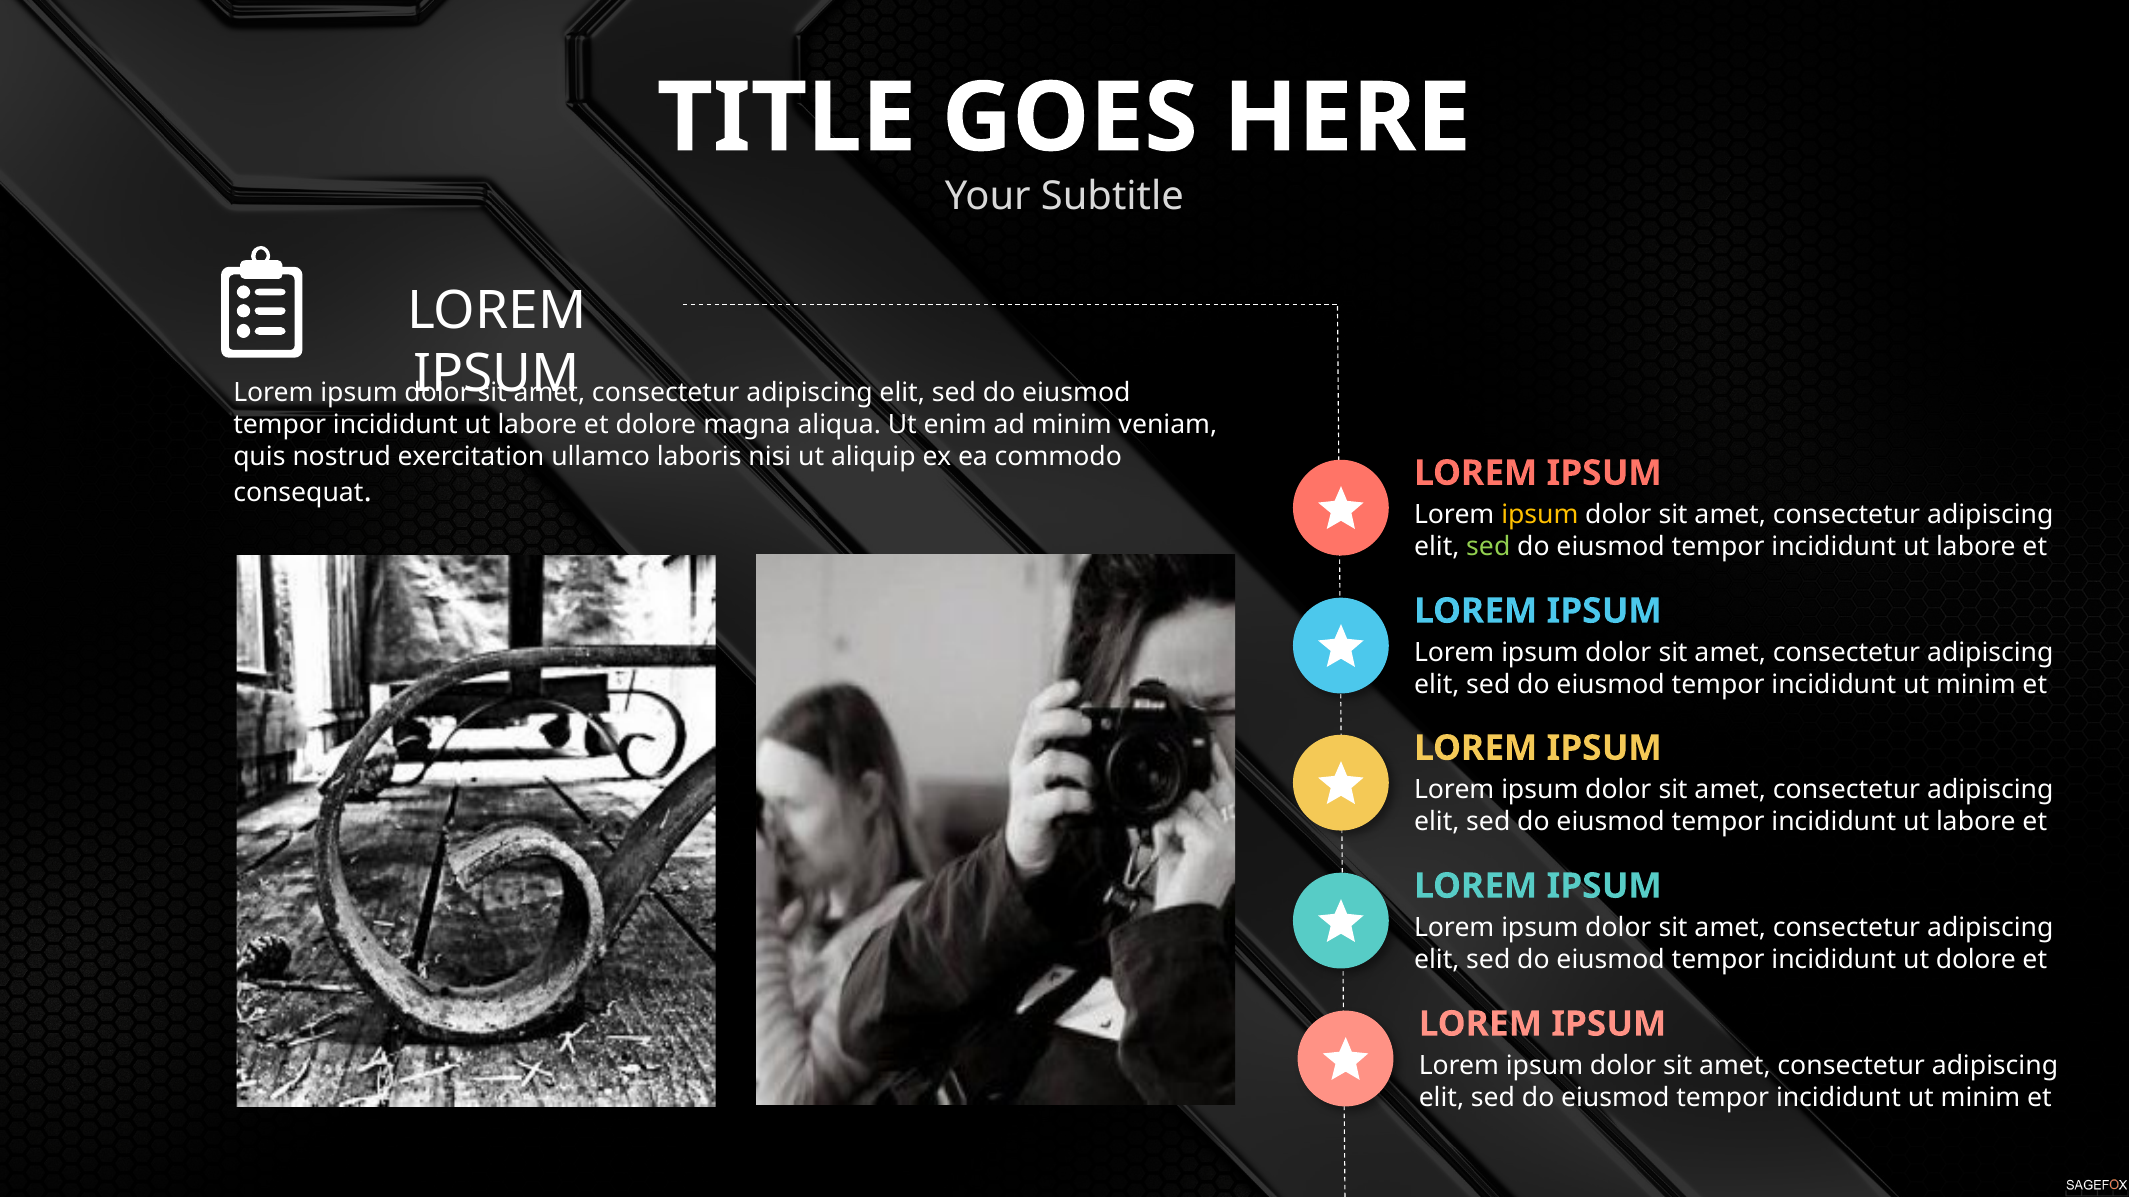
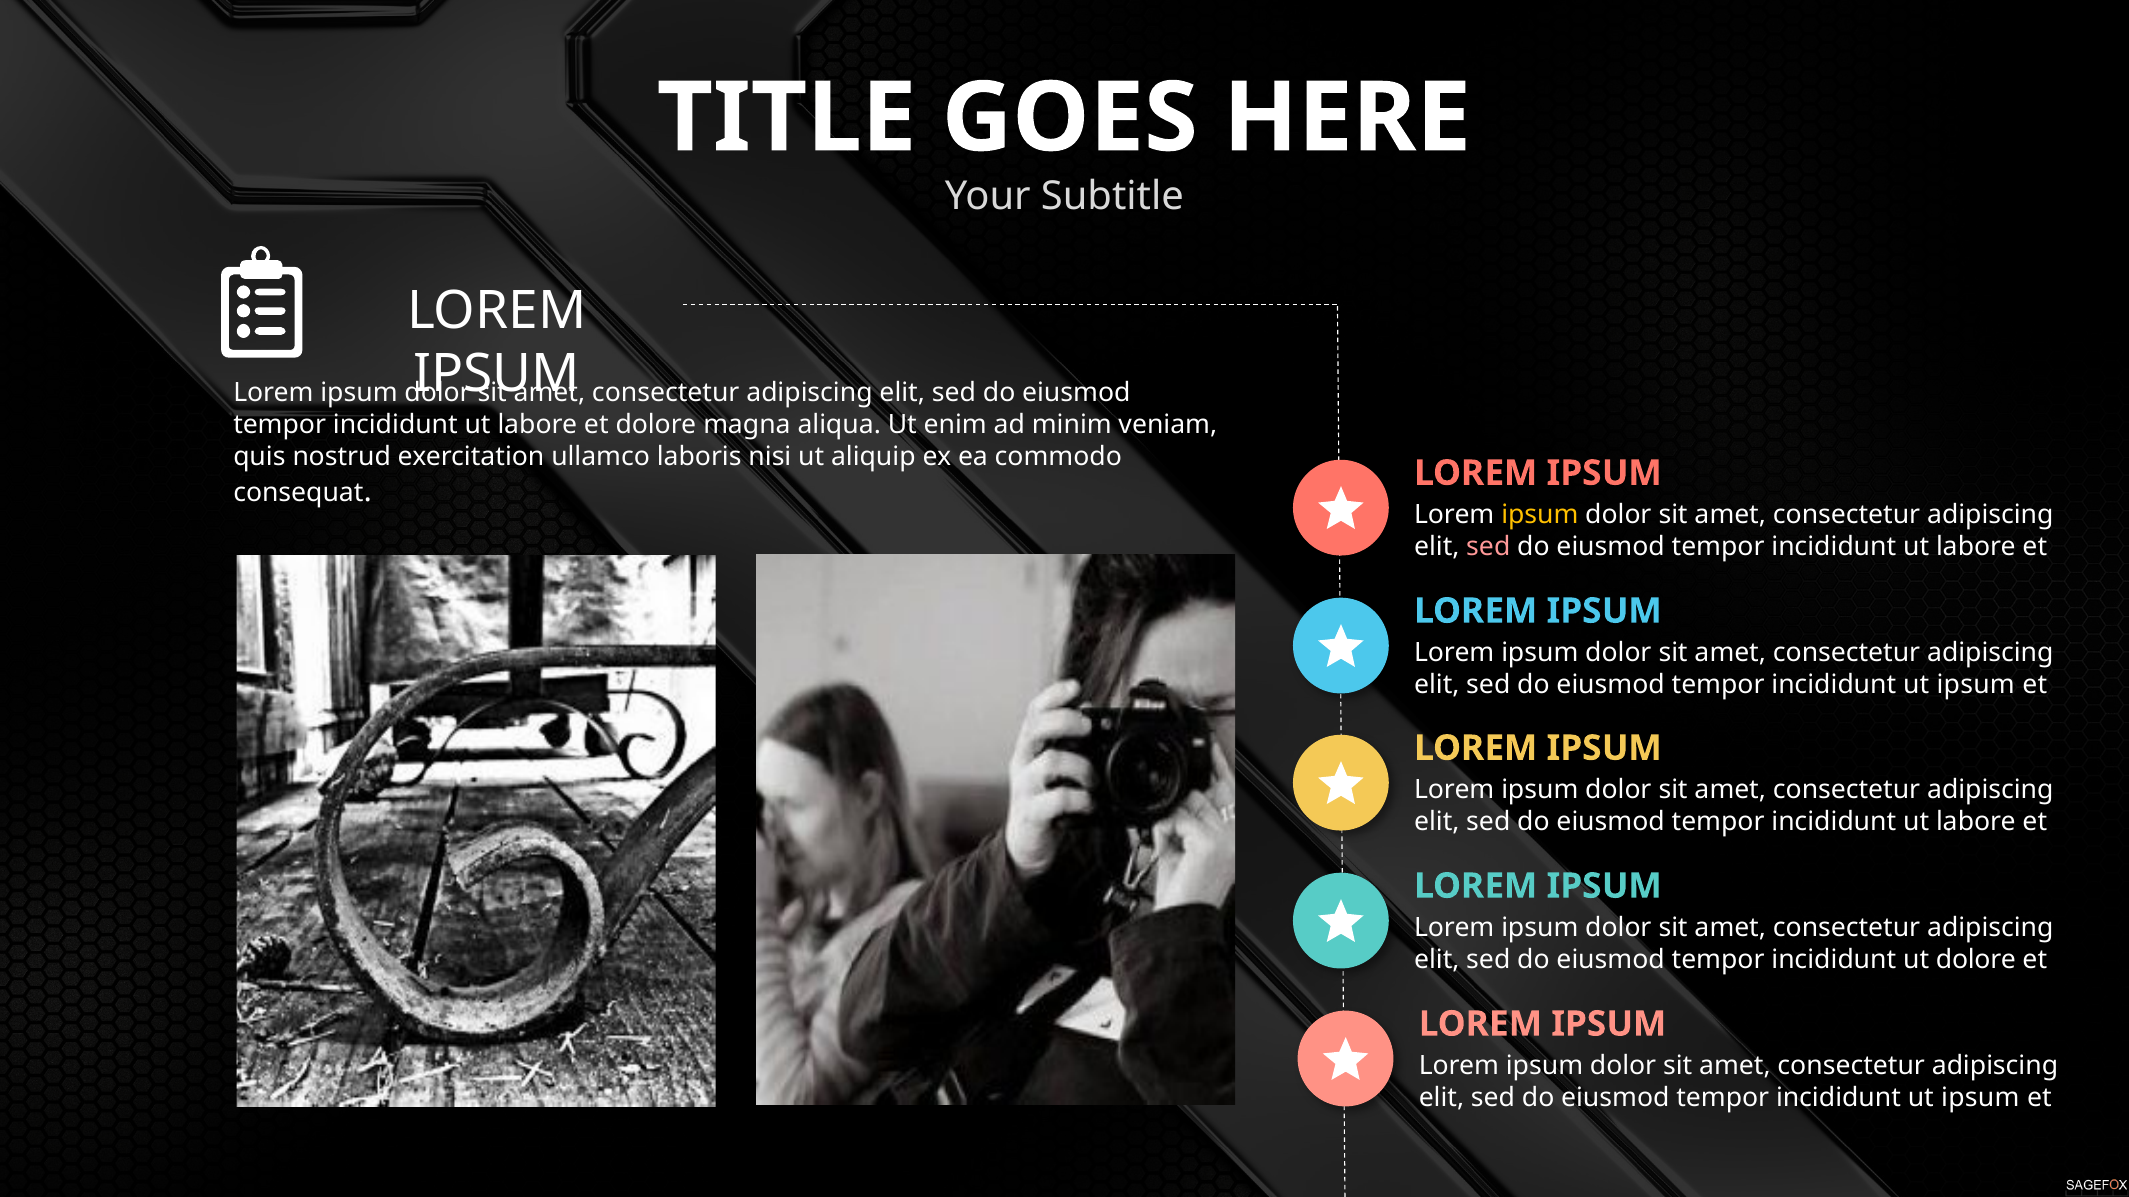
sed at (1488, 547) colour: light green -> pink
minim at (1976, 685): minim -> ipsum
minim at (1981, 1098): minim -> ipsum
